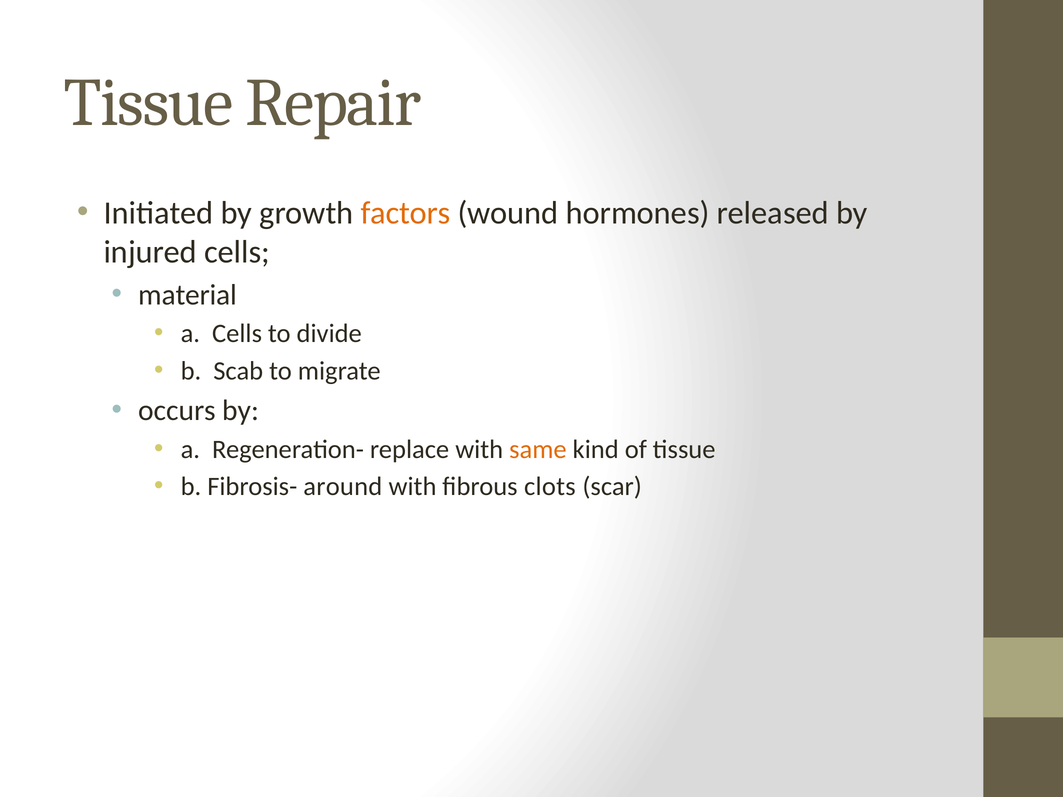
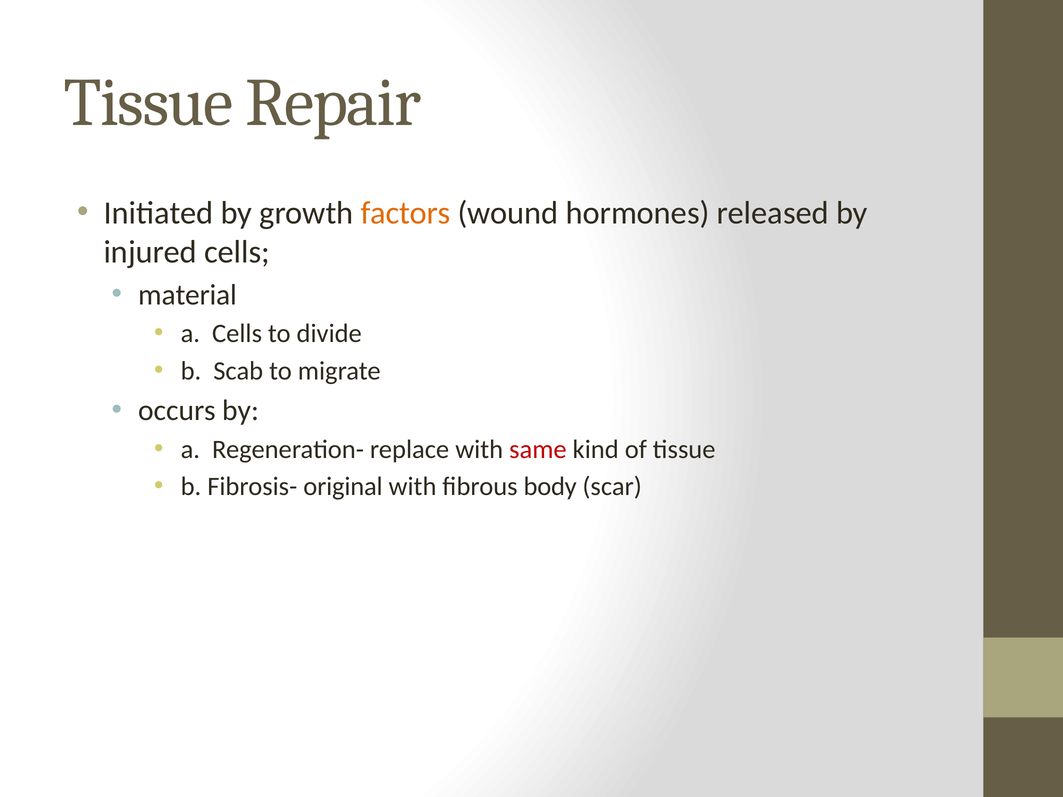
same colour: orange -> red
around: around -> original
clots: clots -> body
